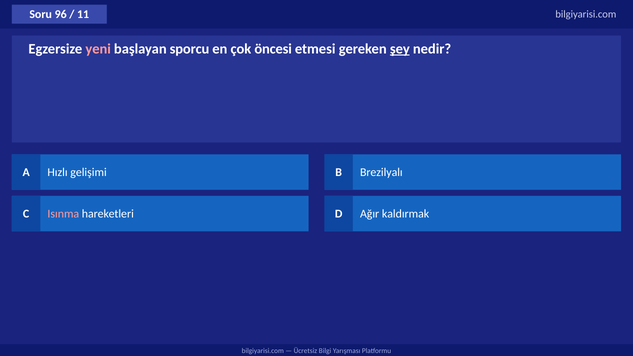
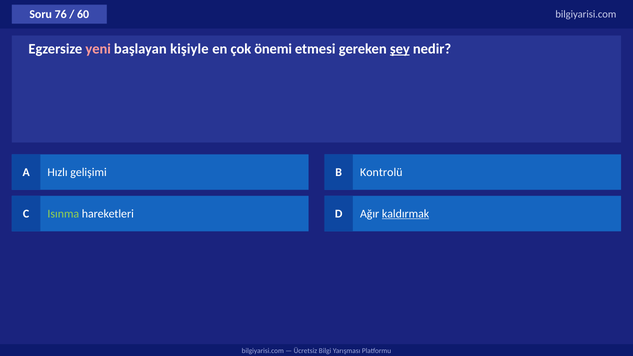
96: 96 -> 76
11: 11 -> 60
sporcu: sporcu -> kişiyle
öncesi: öncesi -> önemi
Brezilyalı: Brezilyalı -> Kontrolü
Isınma colour: pink -> light green
kaldırmak underline: none -> present
